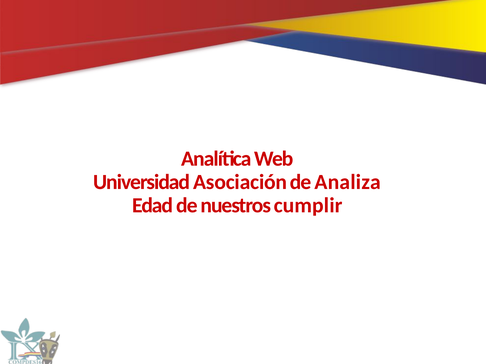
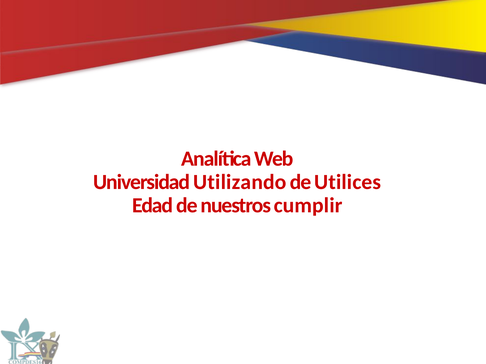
Asociación: Asociación -> Utilizando
Analiza: Analiza -> Utilices
